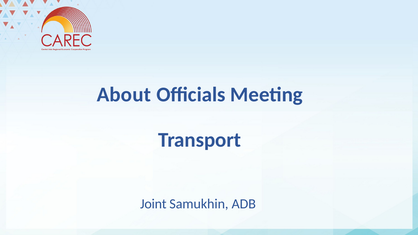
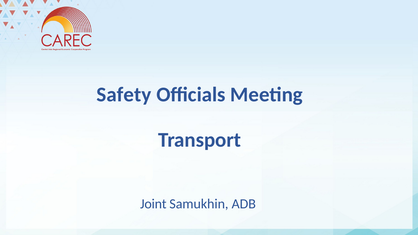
About: About -> Safety
